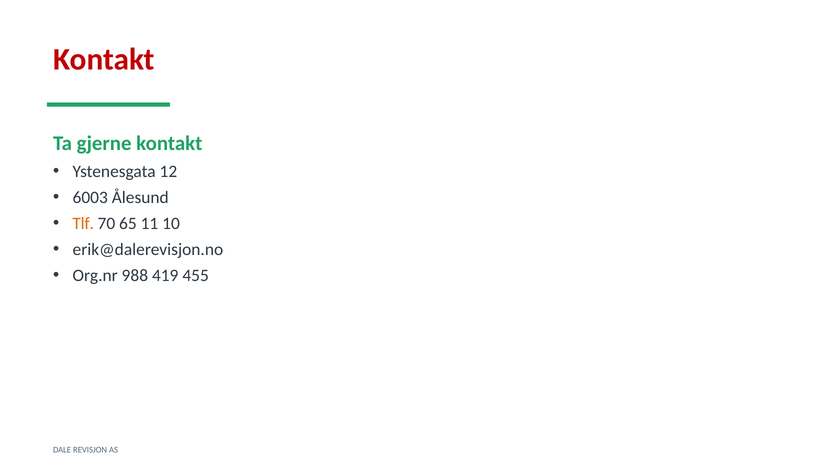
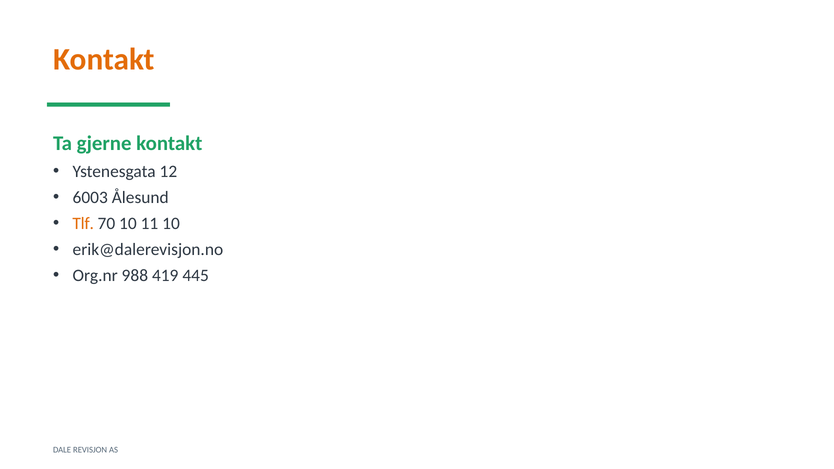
Kontakt at (104, 60) colour: red -> orange
70 65: 65 -> 10
455: 455 -> 445
